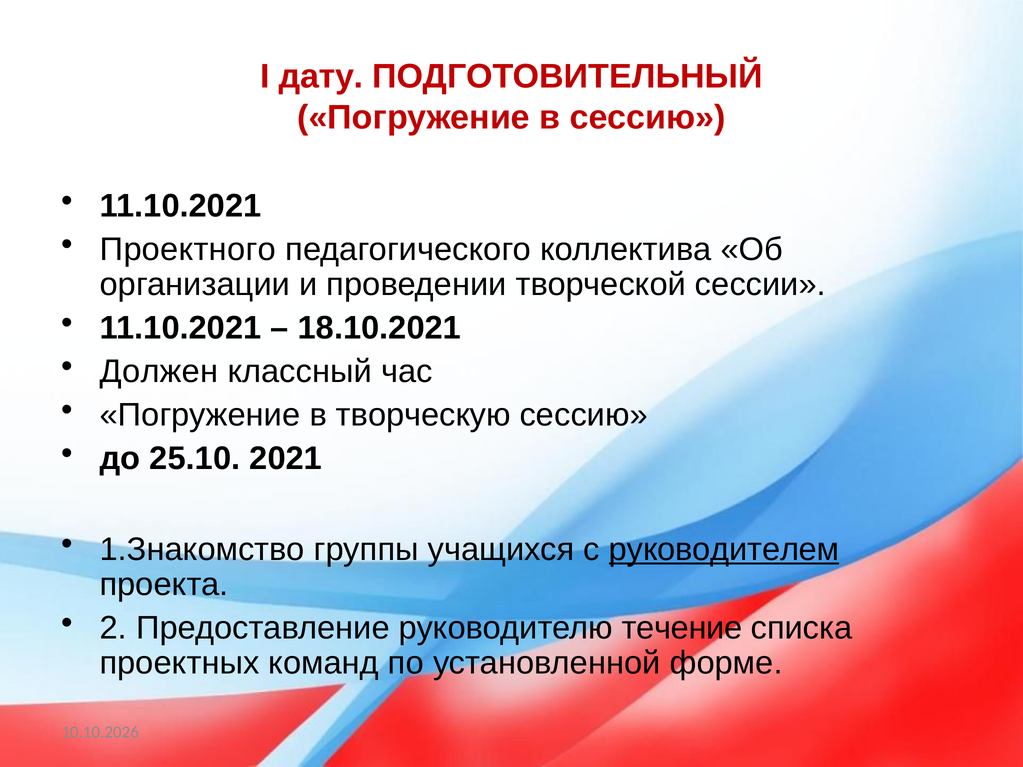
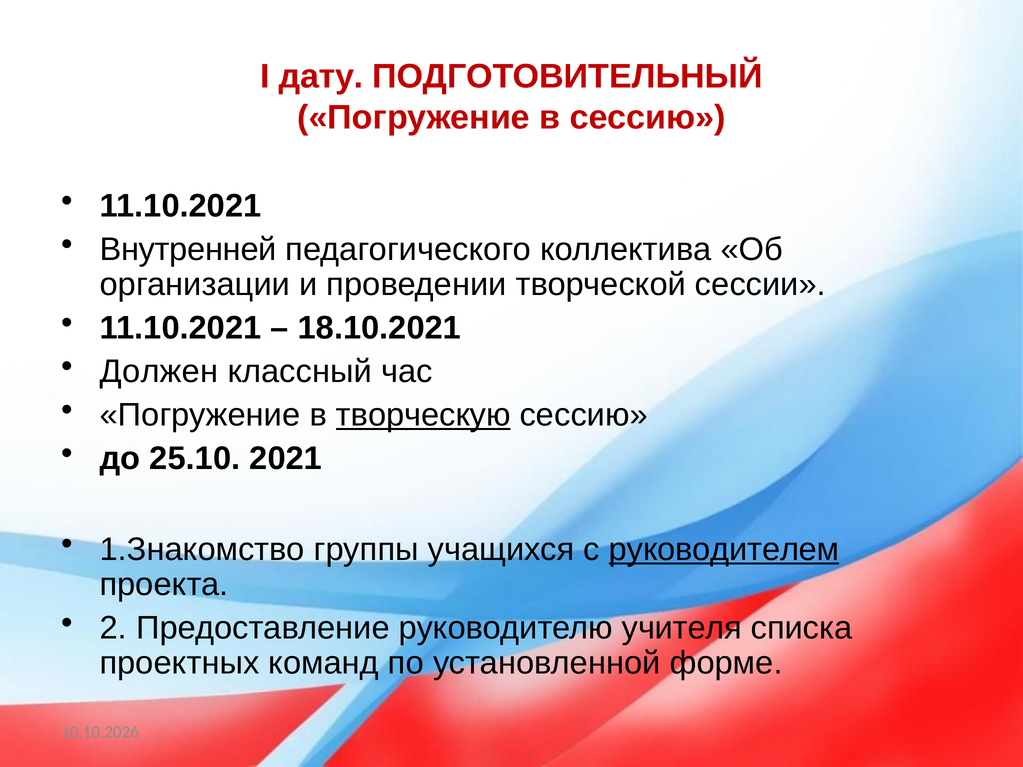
Проектного: Проектного -> Внутренней
творческую underline: none -> present
течение: течение -> учителя
